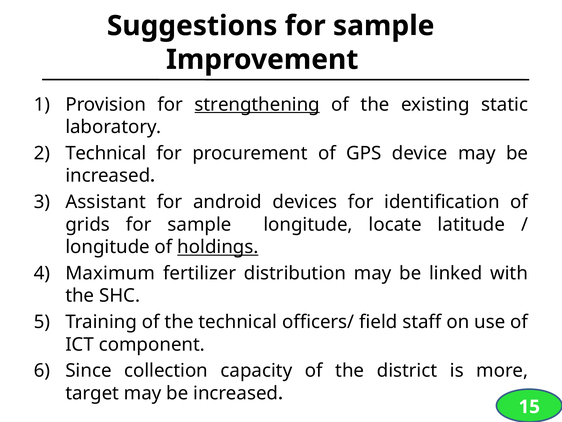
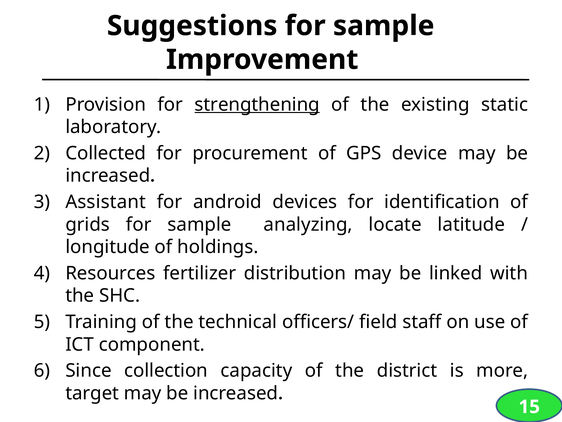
Technical at (106, 153): Technical -> Collected
sample longitude: longitude -> analyzing
holdings underline: present -> none
Maximum: Maximum -> Resources
